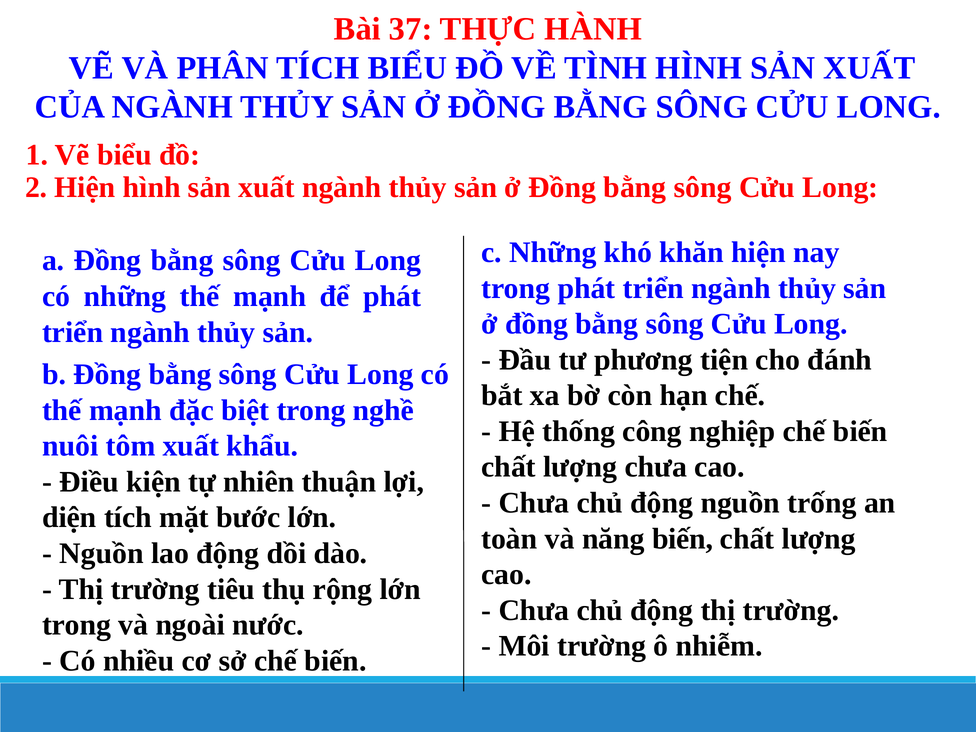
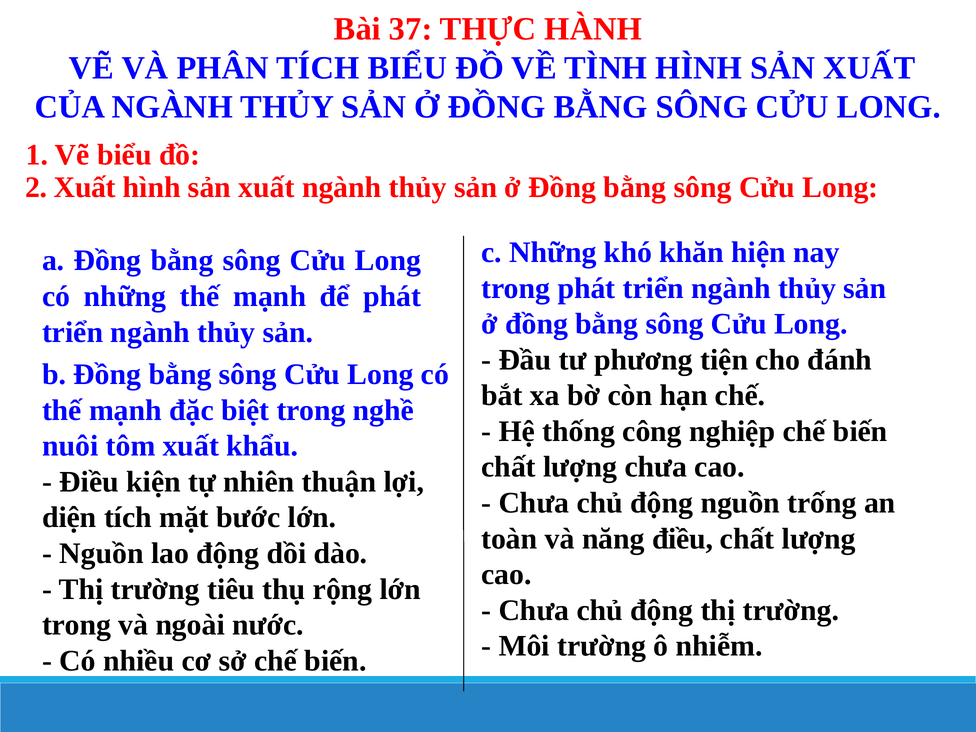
2 Hiện: Hiện -> Xuất
năng biến: biến -> điều
